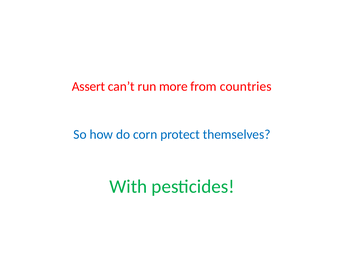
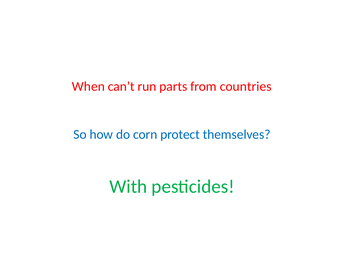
Assert: Assert -> When
more: more -> parts
